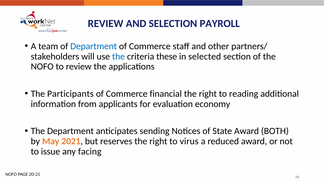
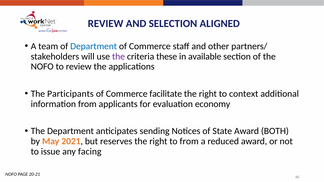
PAYROLL: PAYROLL -> ALIGNED
the at (119, 57) colour: blue -> purple
selected: selected -> available
financial: financial -> facilitate
reading: reading -> context
to virus: virus -> from
